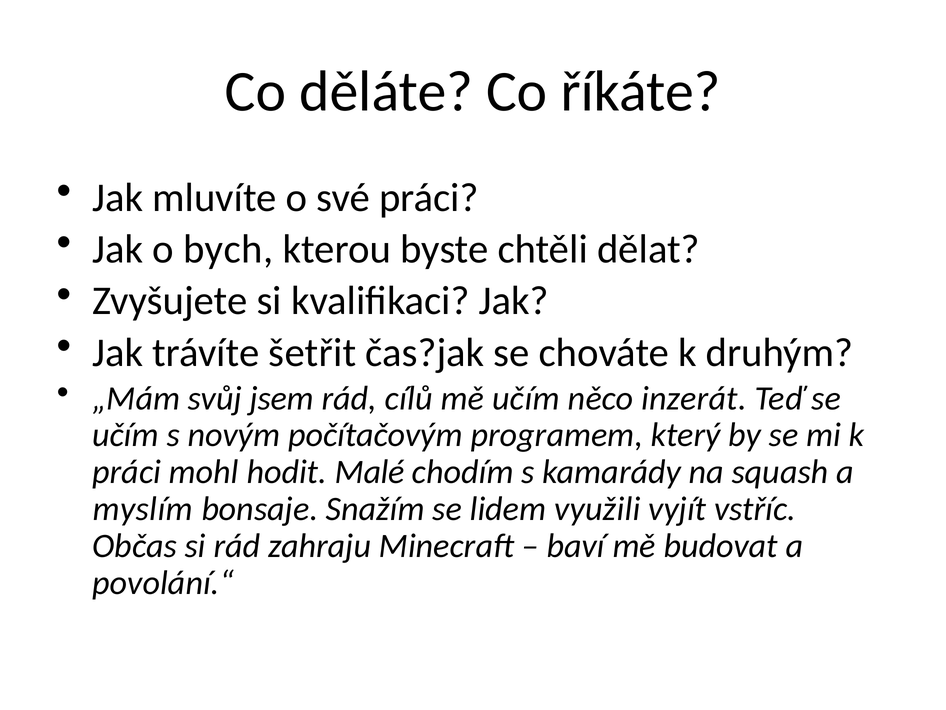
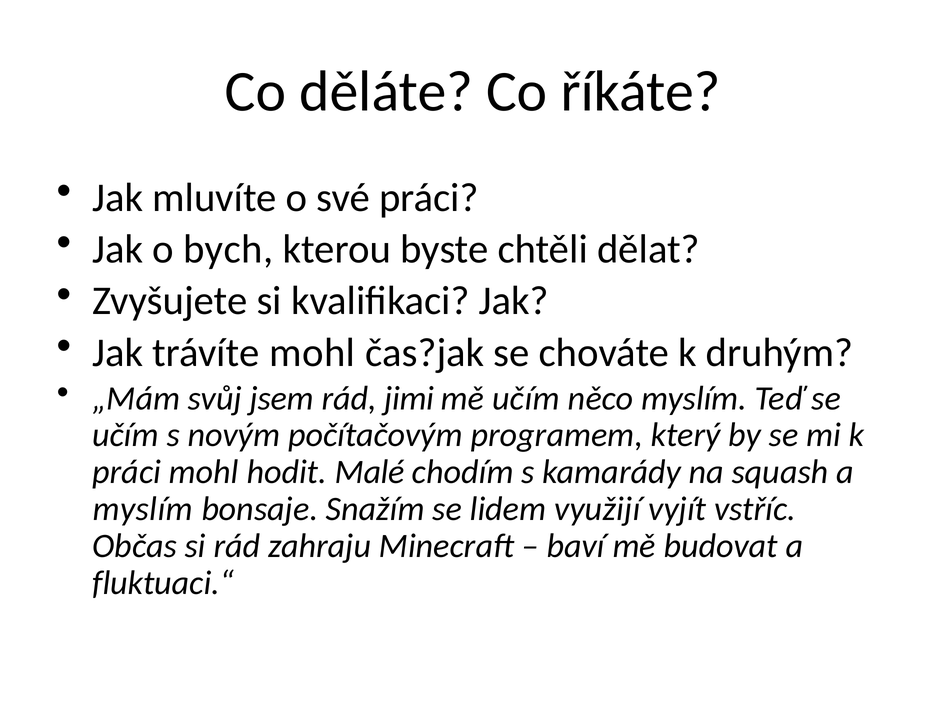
trávíte šetřit: šetřit -> mohl
cílů: cílů -> jimi
něco inzerát: inzerát -> myslím
využili: využili -> využijí
povolání.“: povolání.“ -> fluktuaci.“
